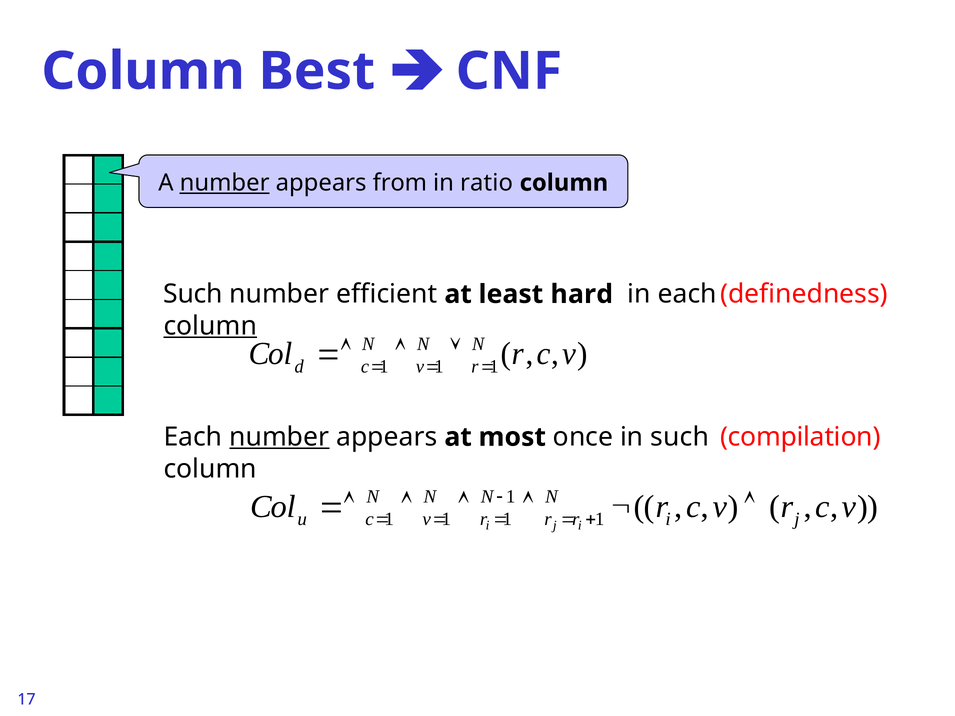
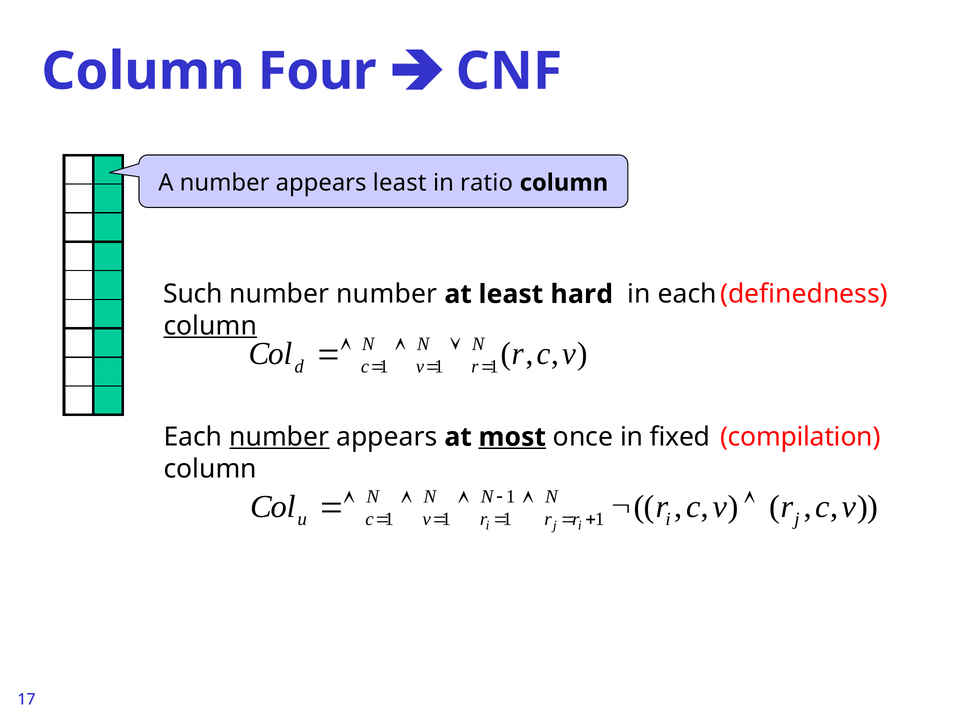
Best: Best -> Four
number at (225, 183) underline: present -> none
appears from: from -> least
number efficient: efficient -> number
most underline: none -> present
in such: such -> fixed
